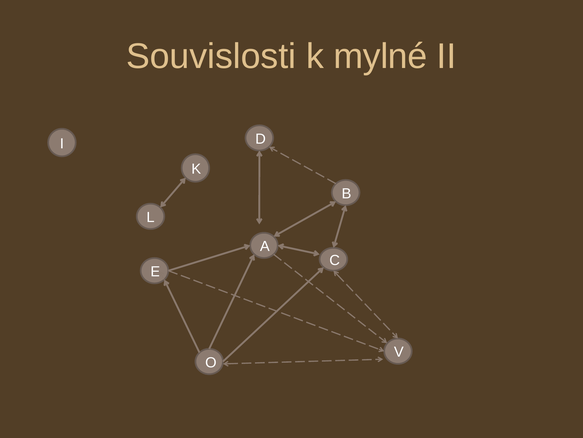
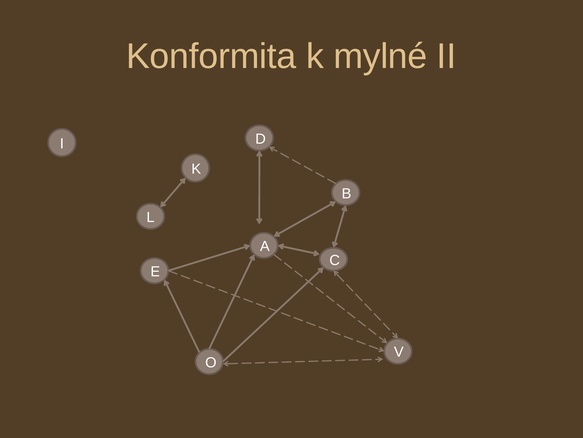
Souvislosti: Souvislosti -> Konformita
